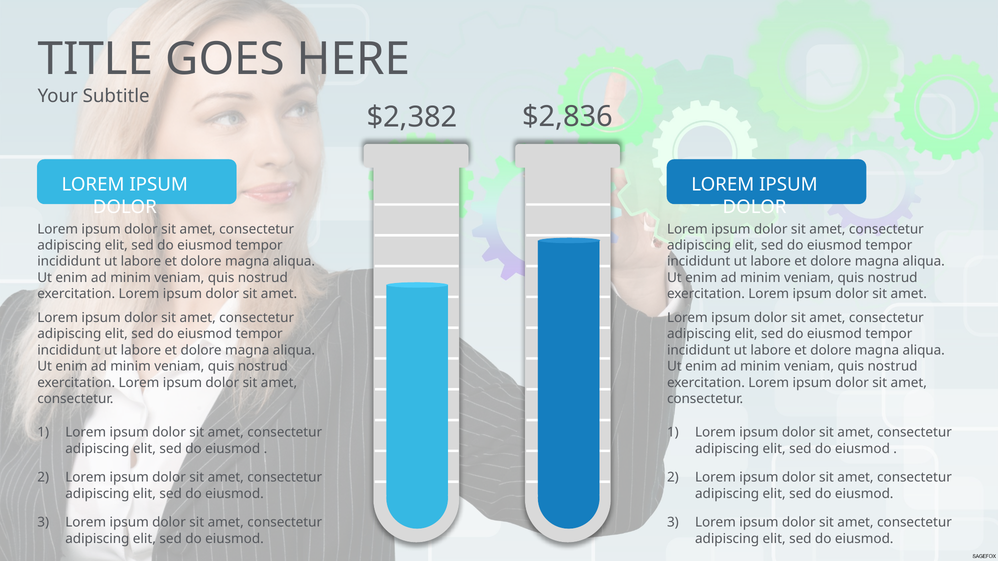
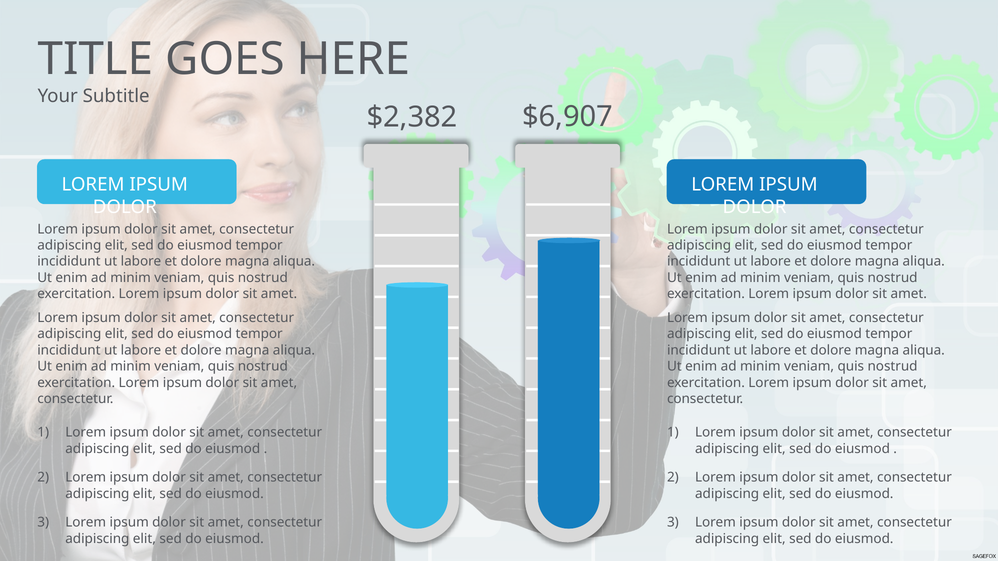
$2,836: $2,836 -> $6,907
